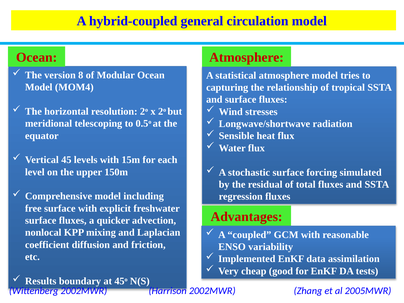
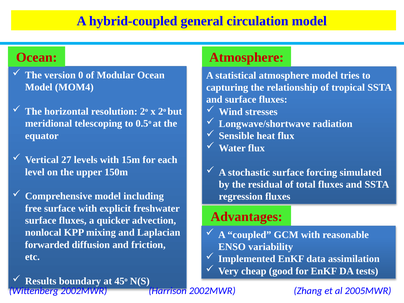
8: 8 -> 0
45: 45 -> 27
coefficient: coefficient -> forwarded
